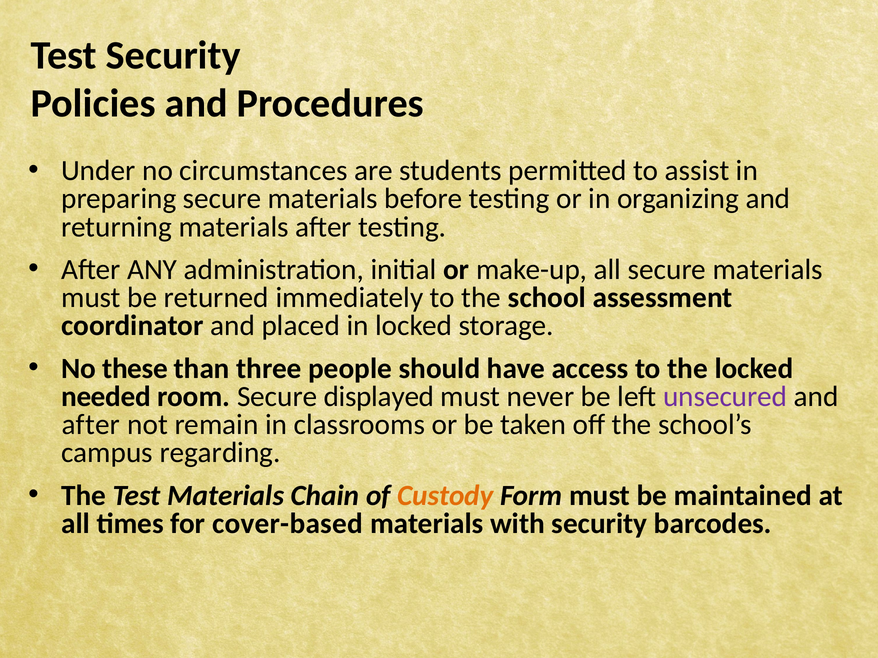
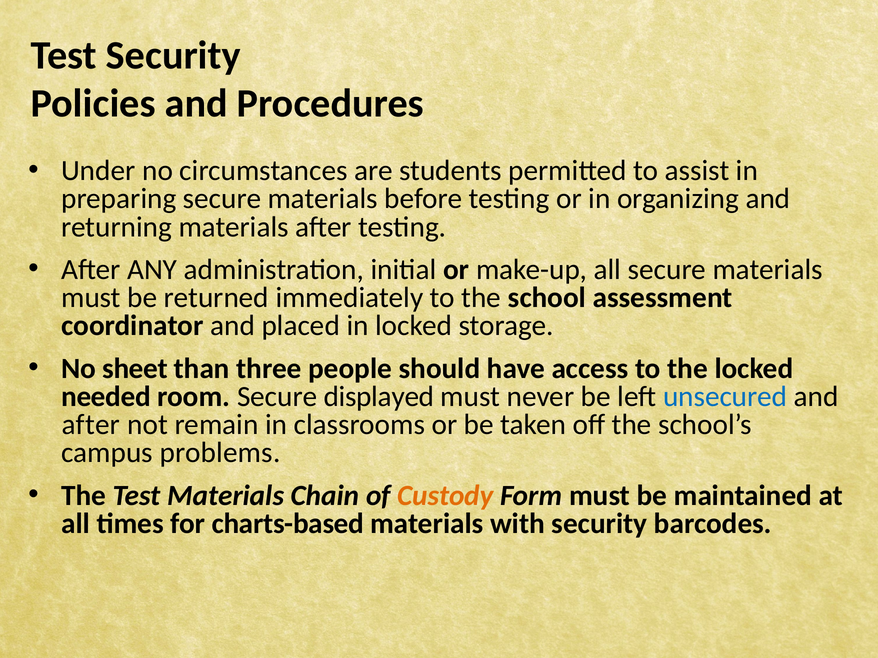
these: these -> sheet
unsecured colour: purple -> blue
regarding: regarding -> problems
cover-based: cover-based -> charts-based
